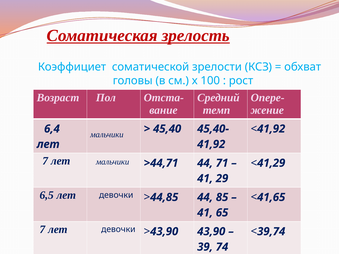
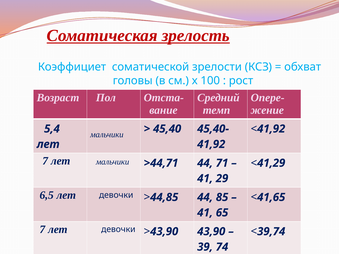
6,4: 6,4 -> 5,4
